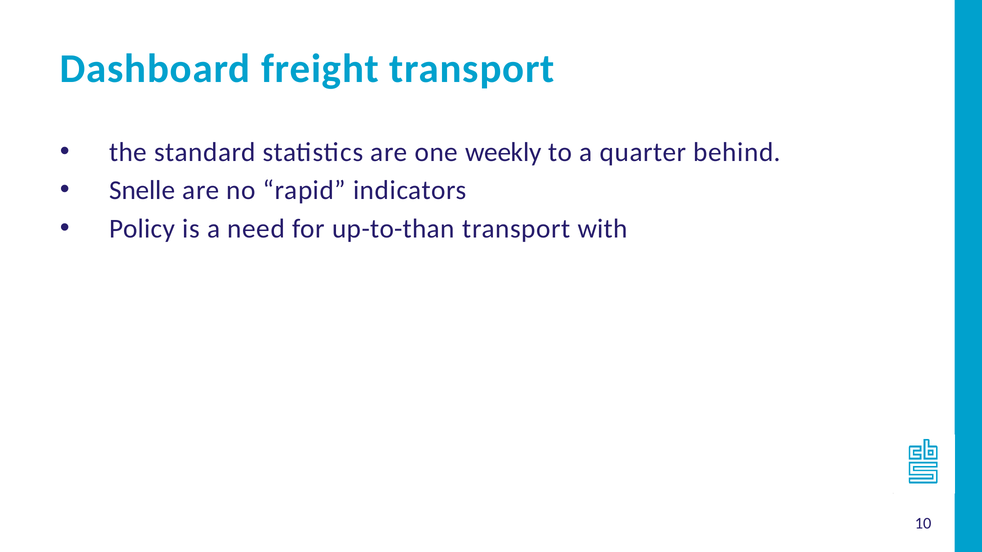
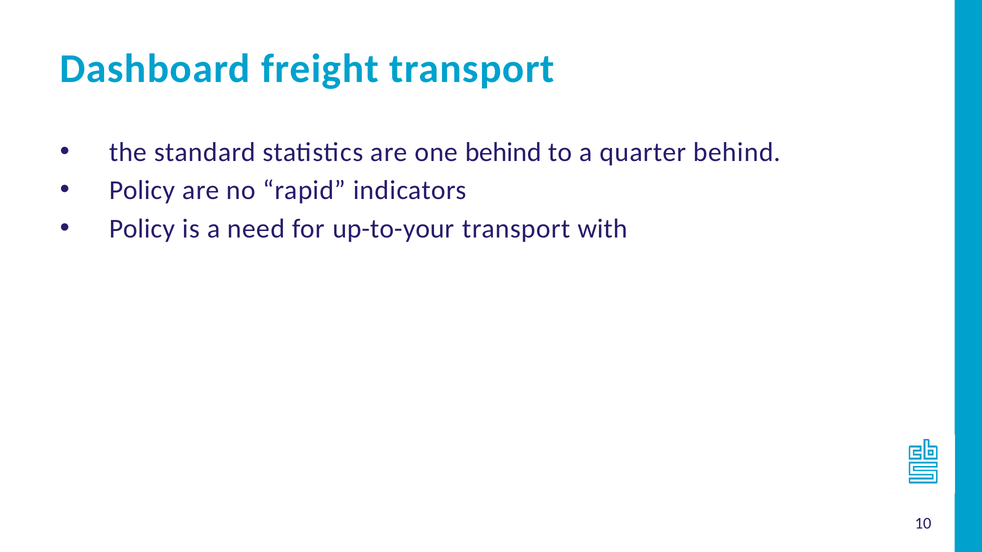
one weekly: weekly -> behind
Snelle at (142, 191): Snelle -> Policy
up-to-than: up-to-than -> up-to-your
